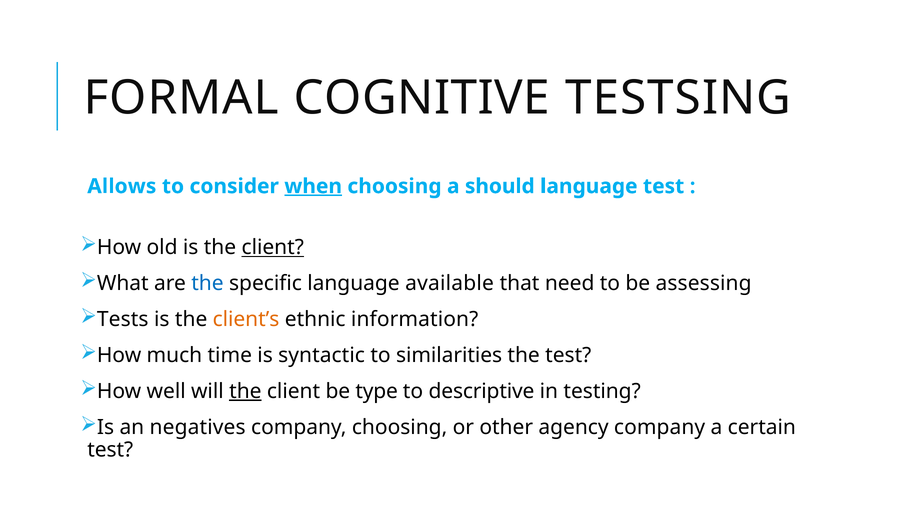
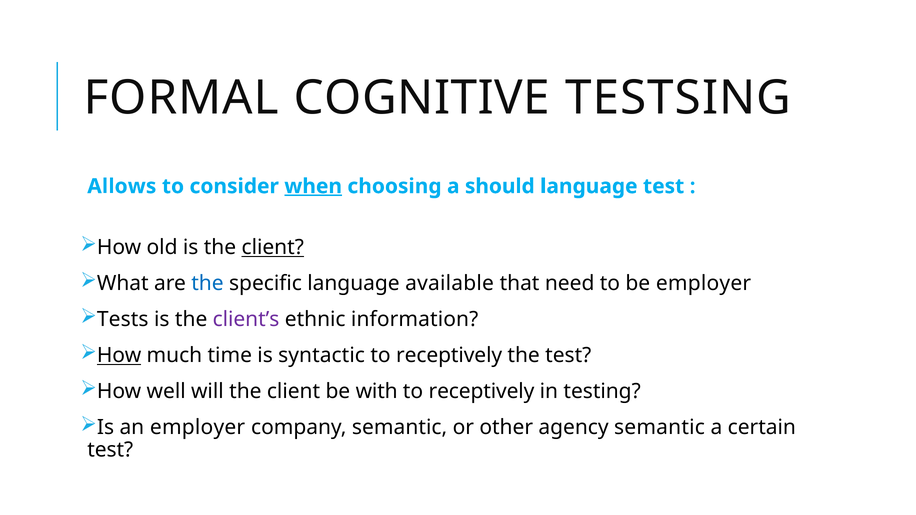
be assessing: assessing -> employer
client’s colour: orange -> purple
How at (119, 356) underline: none -> present
similarities at (449, 356): similarities -> receptively
the at (245, 392) underline: present -> none
type: type -> with
descriptive at (481, 392): descriptive -> receptively
an negatives: negatives -> employer
company choosing: choosing -> semantic
agency company: company -> semantic
